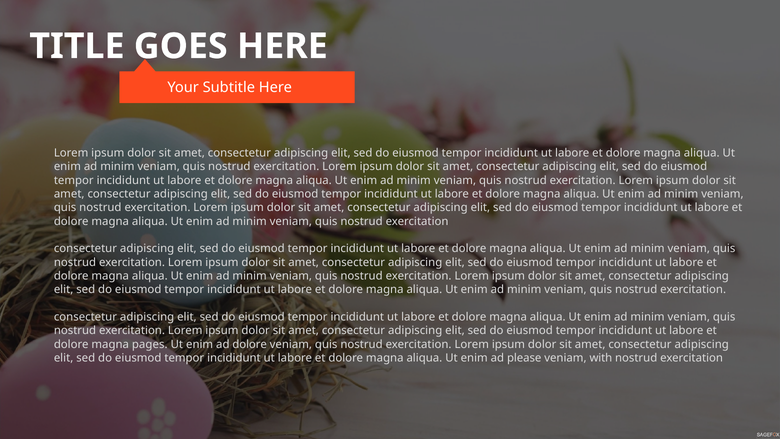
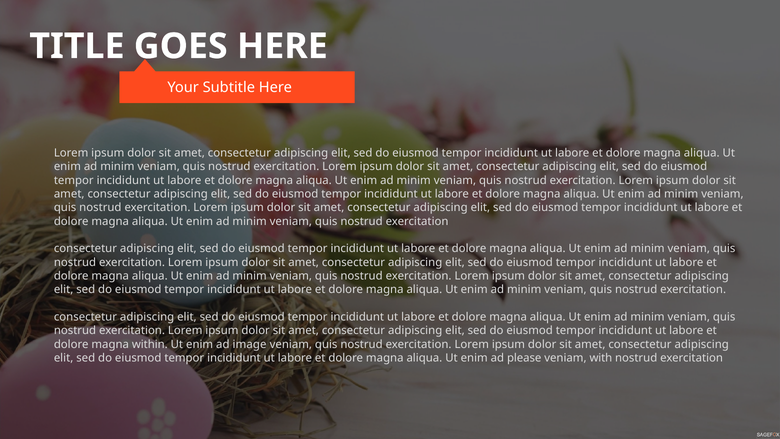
pages: pages -> within
ad dolore: dolore -> image
